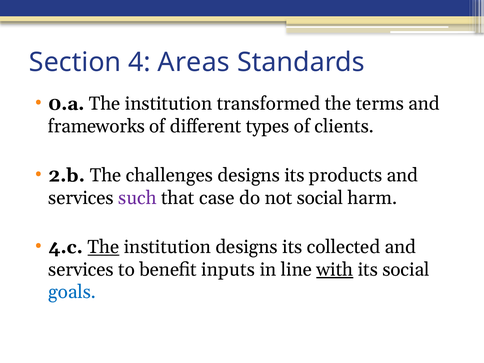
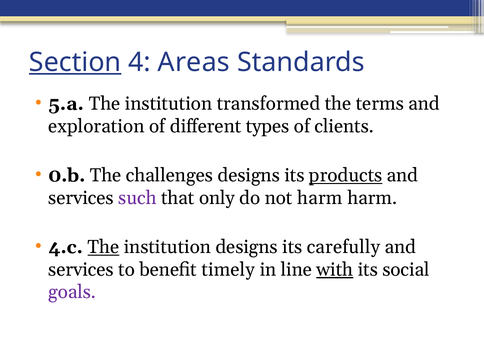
Section underline: none -> present
0.a: 0.a -> 5.a
frameworks: frameworks -> exploration
2.b: 2.b -> 0.b
products underline: none -> present
case: case -> only
not social: social -> harm
collected: collected -> carefully
inputs: inputs -> timely
goals colour: blue -> purple
